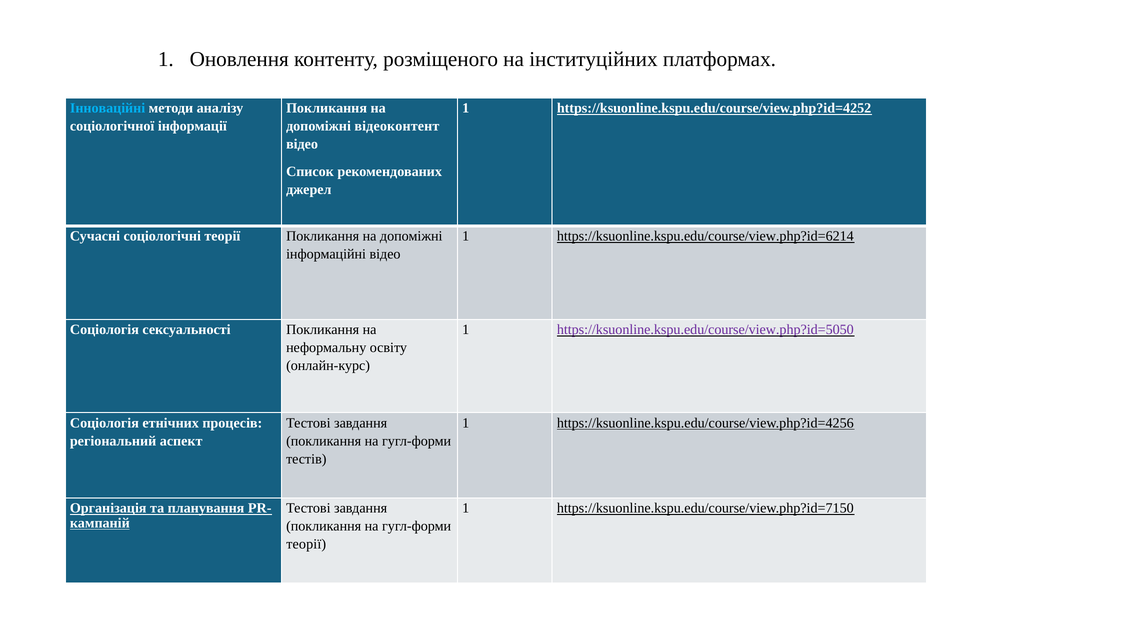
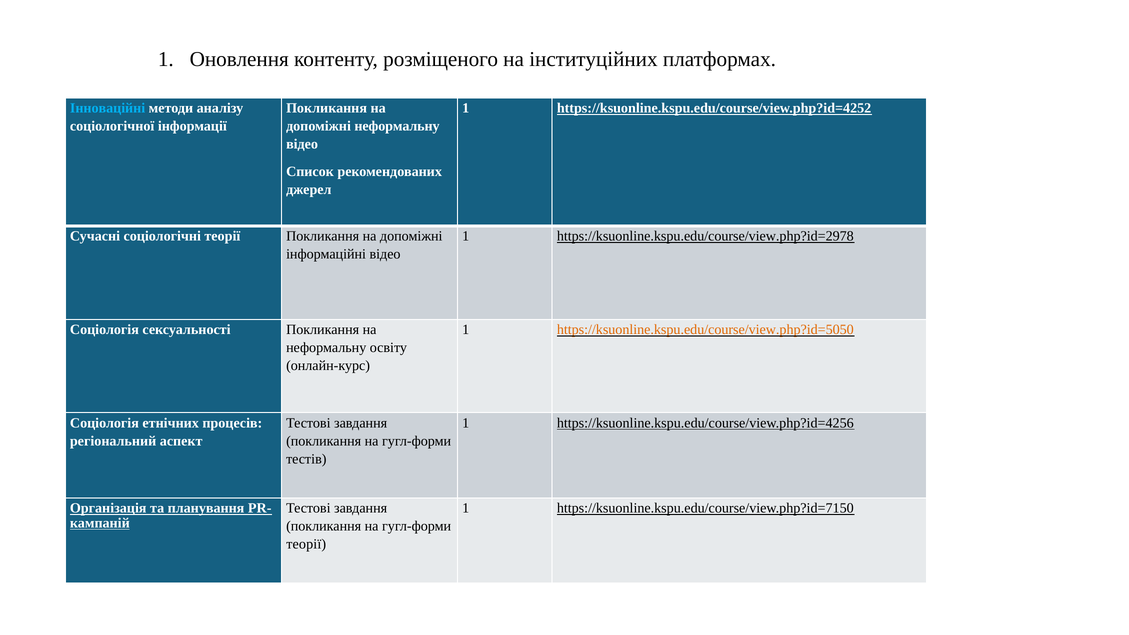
допоміжні відеоконтент: відеоконтент -> неформальну
https://ksuonline.kspu.edu/course/view.php?id=6214: https://ksuonline.kspu.edu/course/view.php?id=6214 -> https://ksuonline.kspu.edu/course/view.php?id=2978
https://ksuonline.kspu.edu/course/view.php?id=5050 colour: purple -> orange
